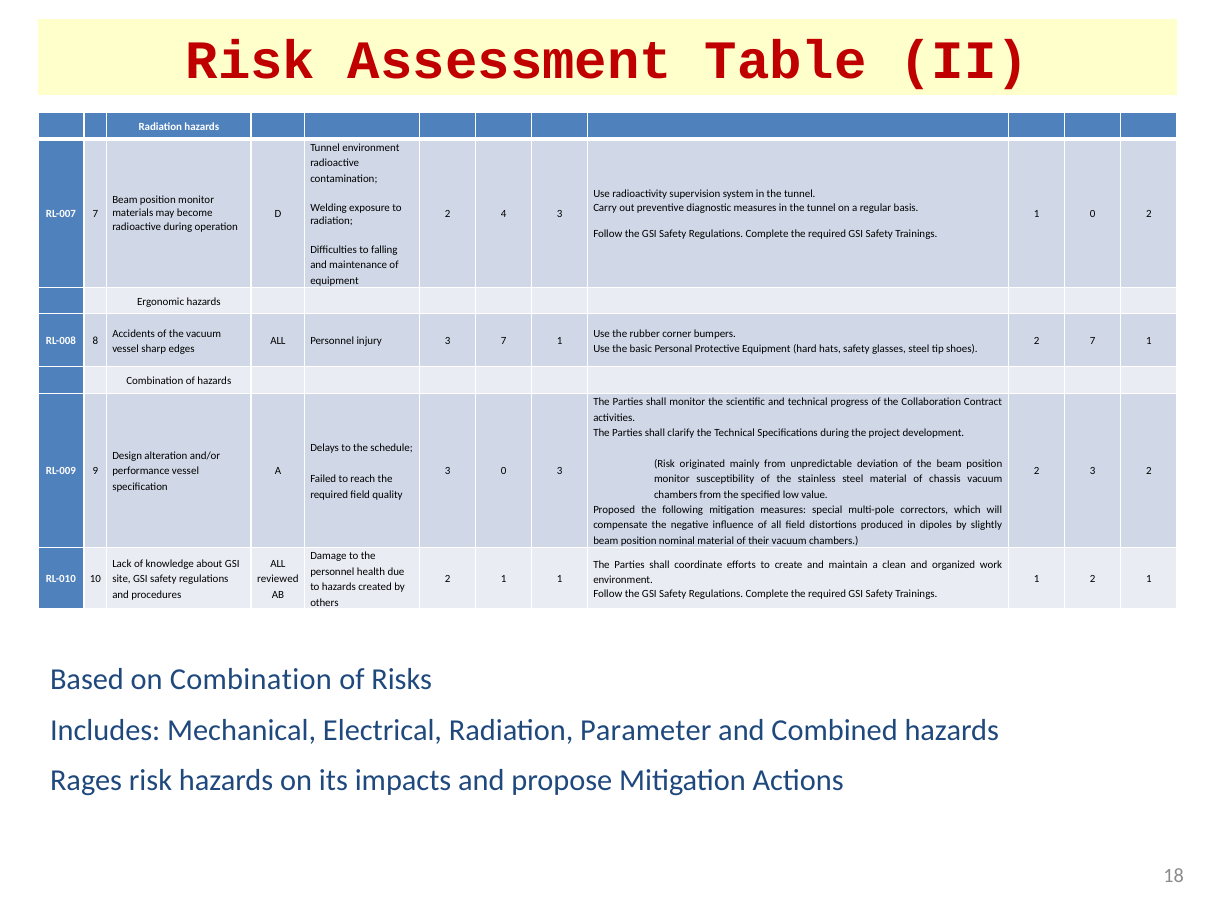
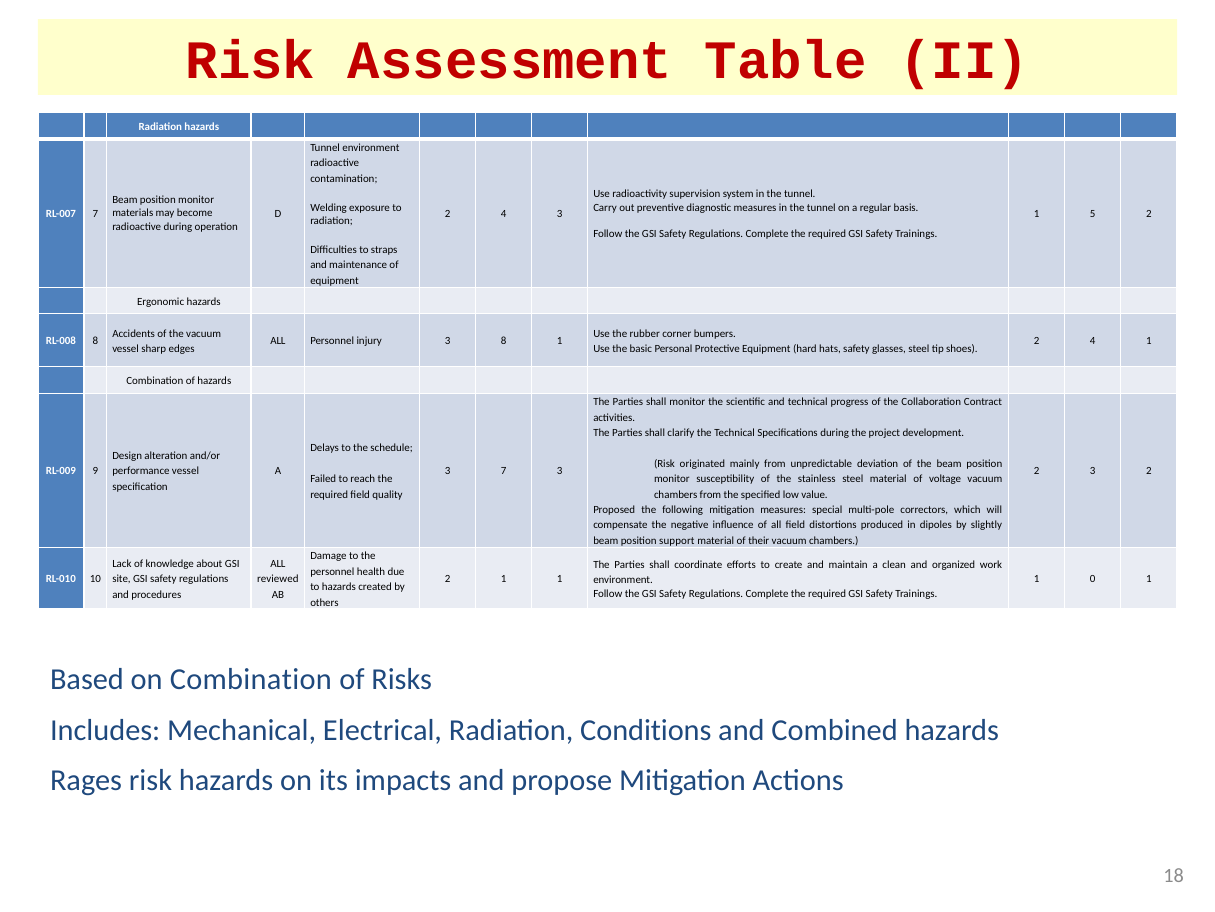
1 0: 0 -> 5
falling: falling -> straps
3 7: 7 -> 8
7 at (1093, 341): 7 -> 4
3 0: 0 -> 7
chassis: chassis -> voltage
nominal: nominal -> support
1 2: 2 -> 0
Parameter: Parameter -> Conditions
